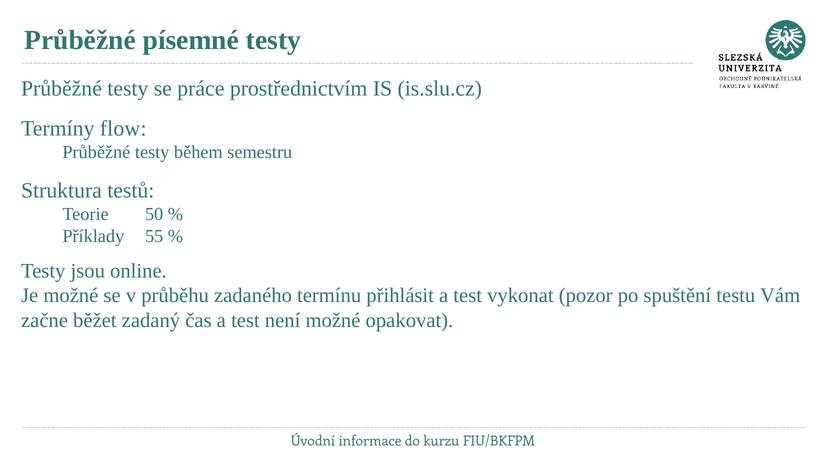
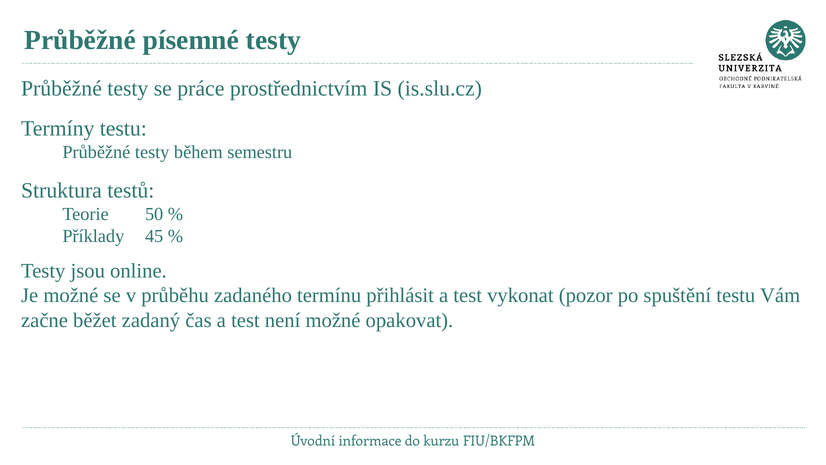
Termíny flow: flow -> testu
55: 55 -> 45
